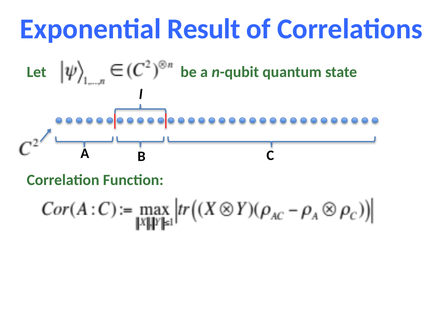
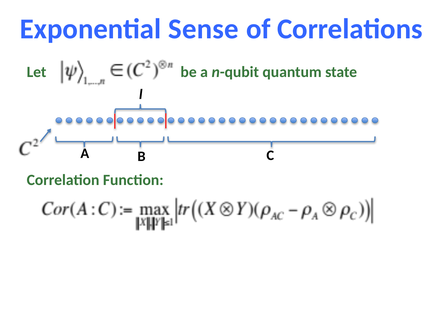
Result: Result -> Sense
